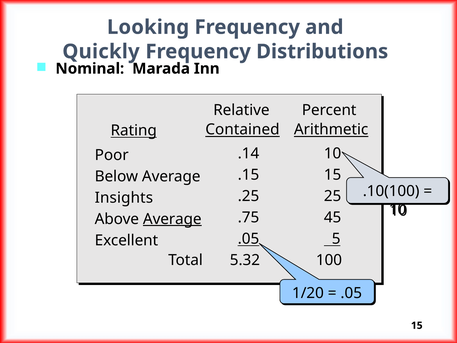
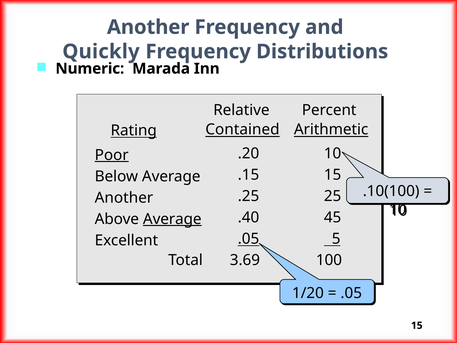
Looking at (148, 27): Looking -> Another
Nominal: Nominal -> Numeric
.14: .14 -> .20
Poor underline: none -> present
Insights at (124, 198): Insights -> Another
.75: .75 -> .40
5.32: 5.32 -> 3.69
